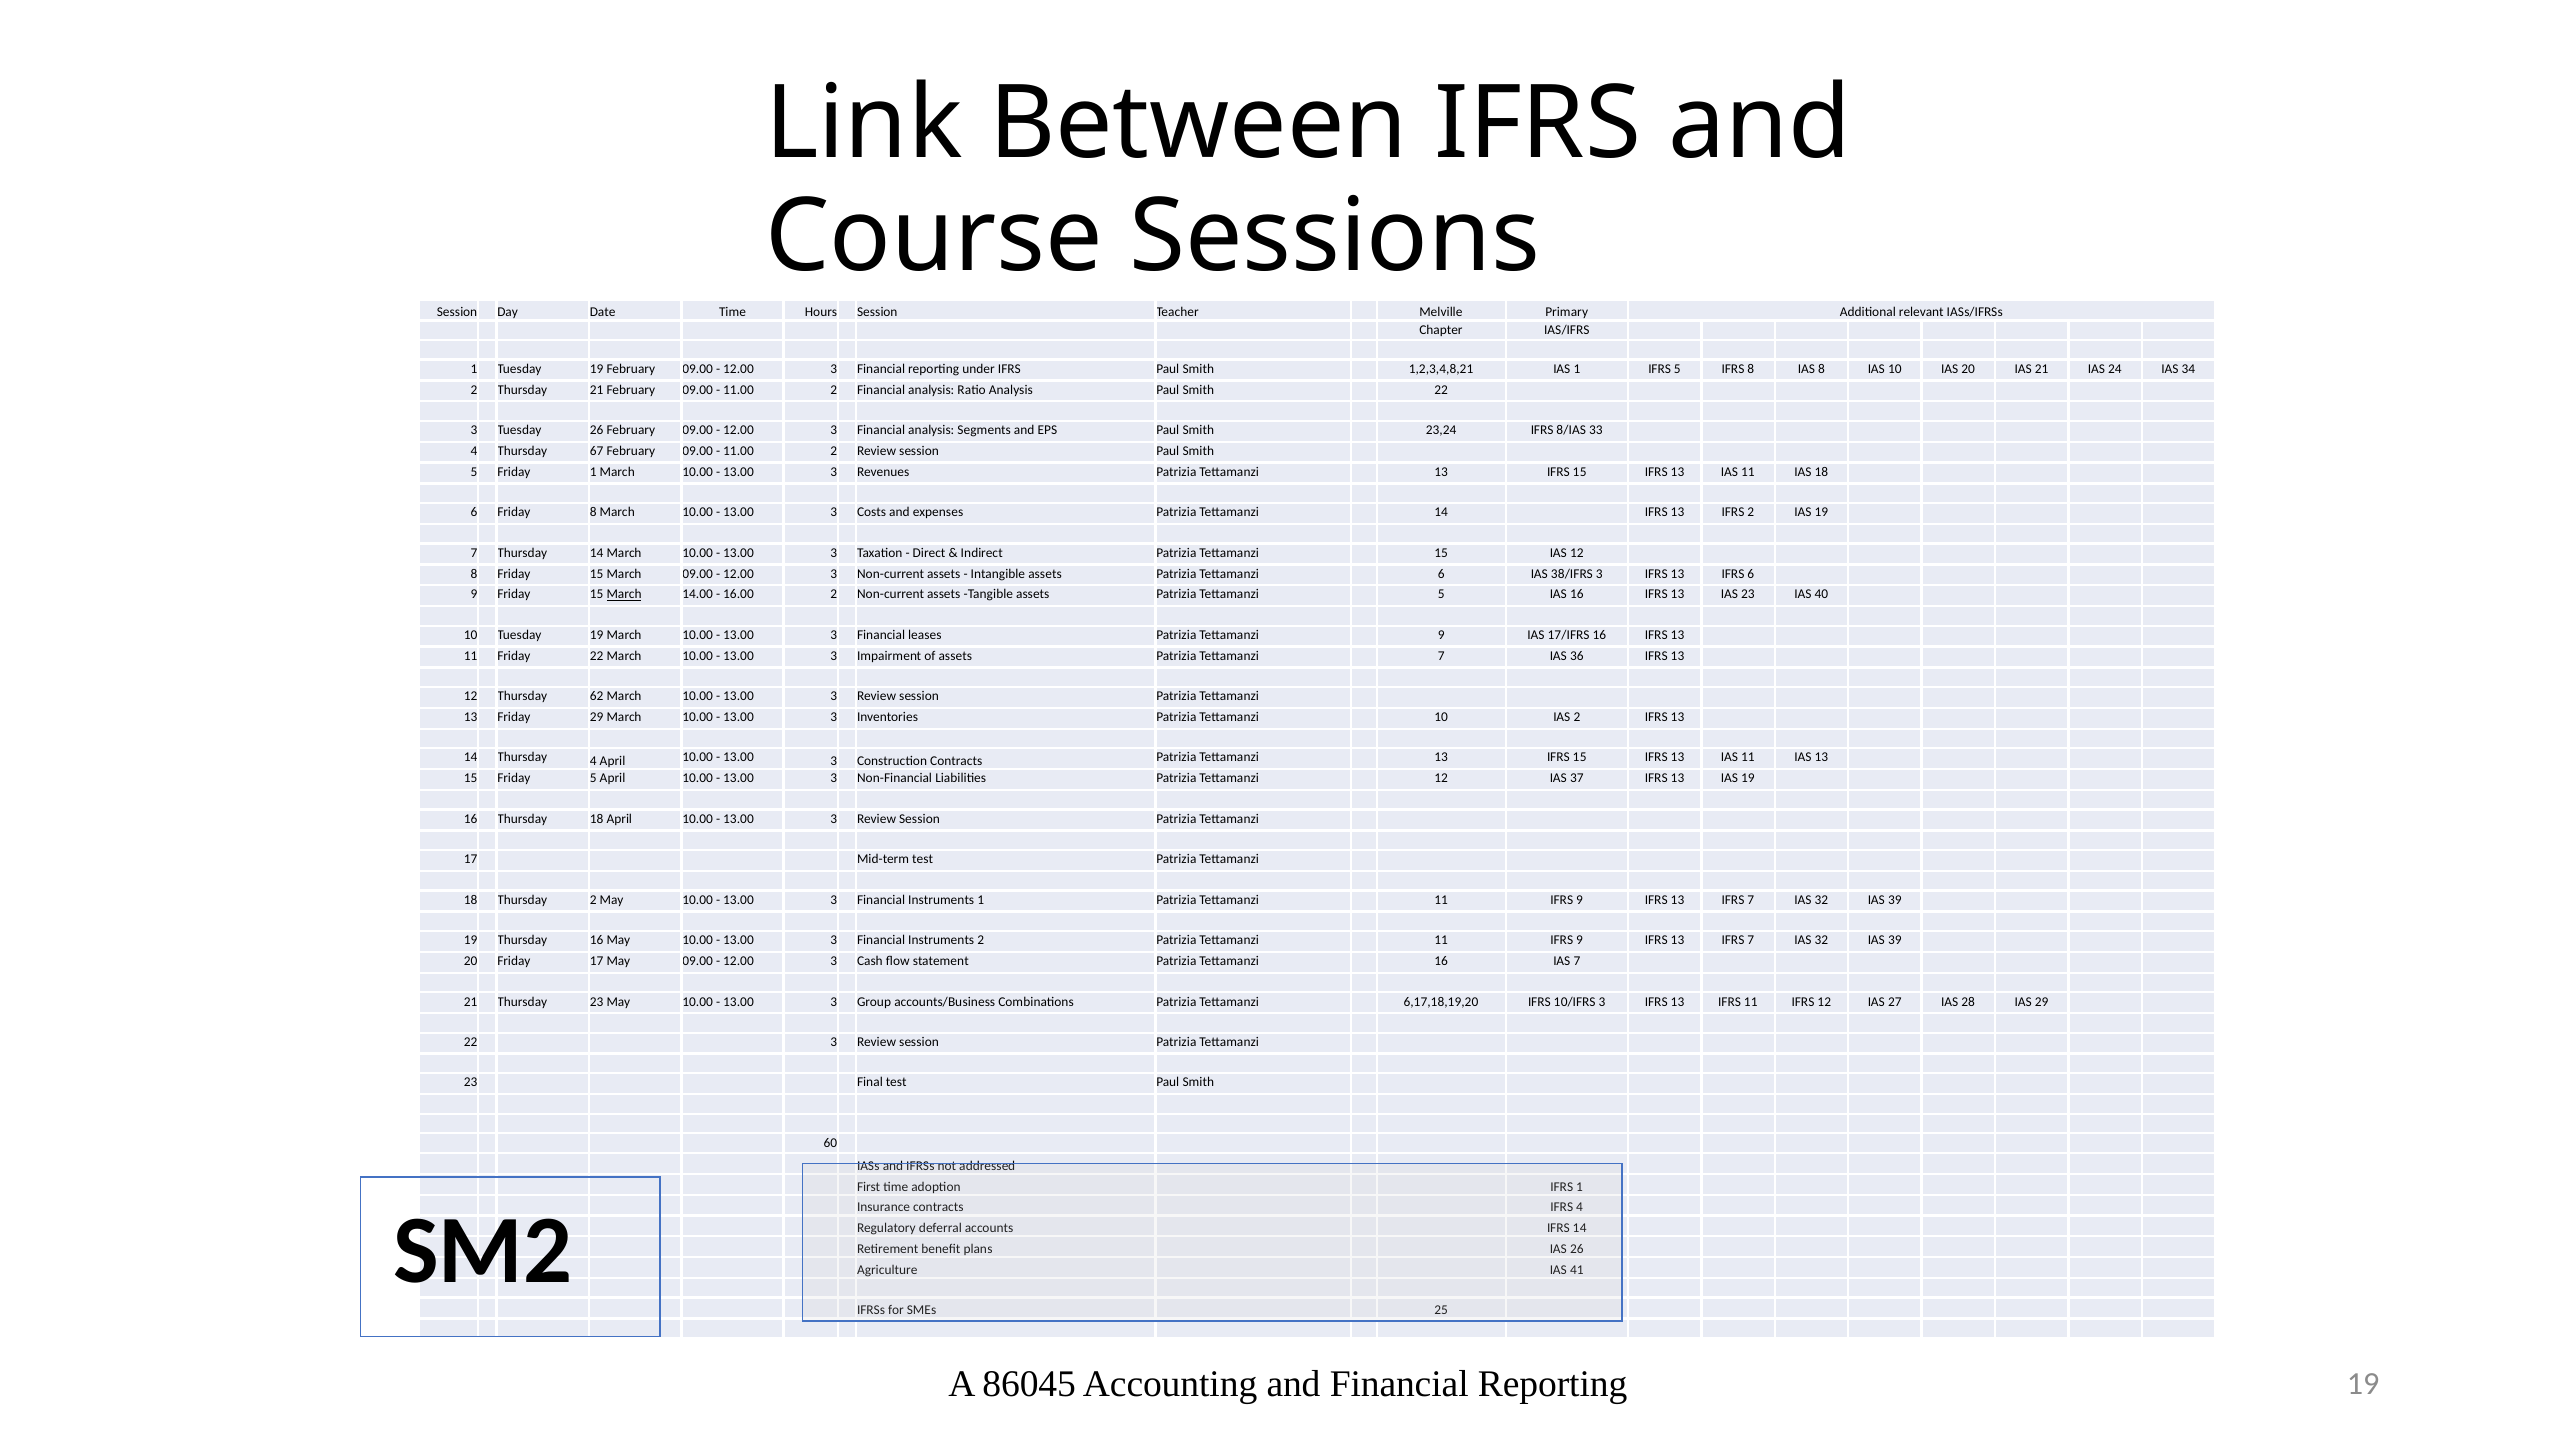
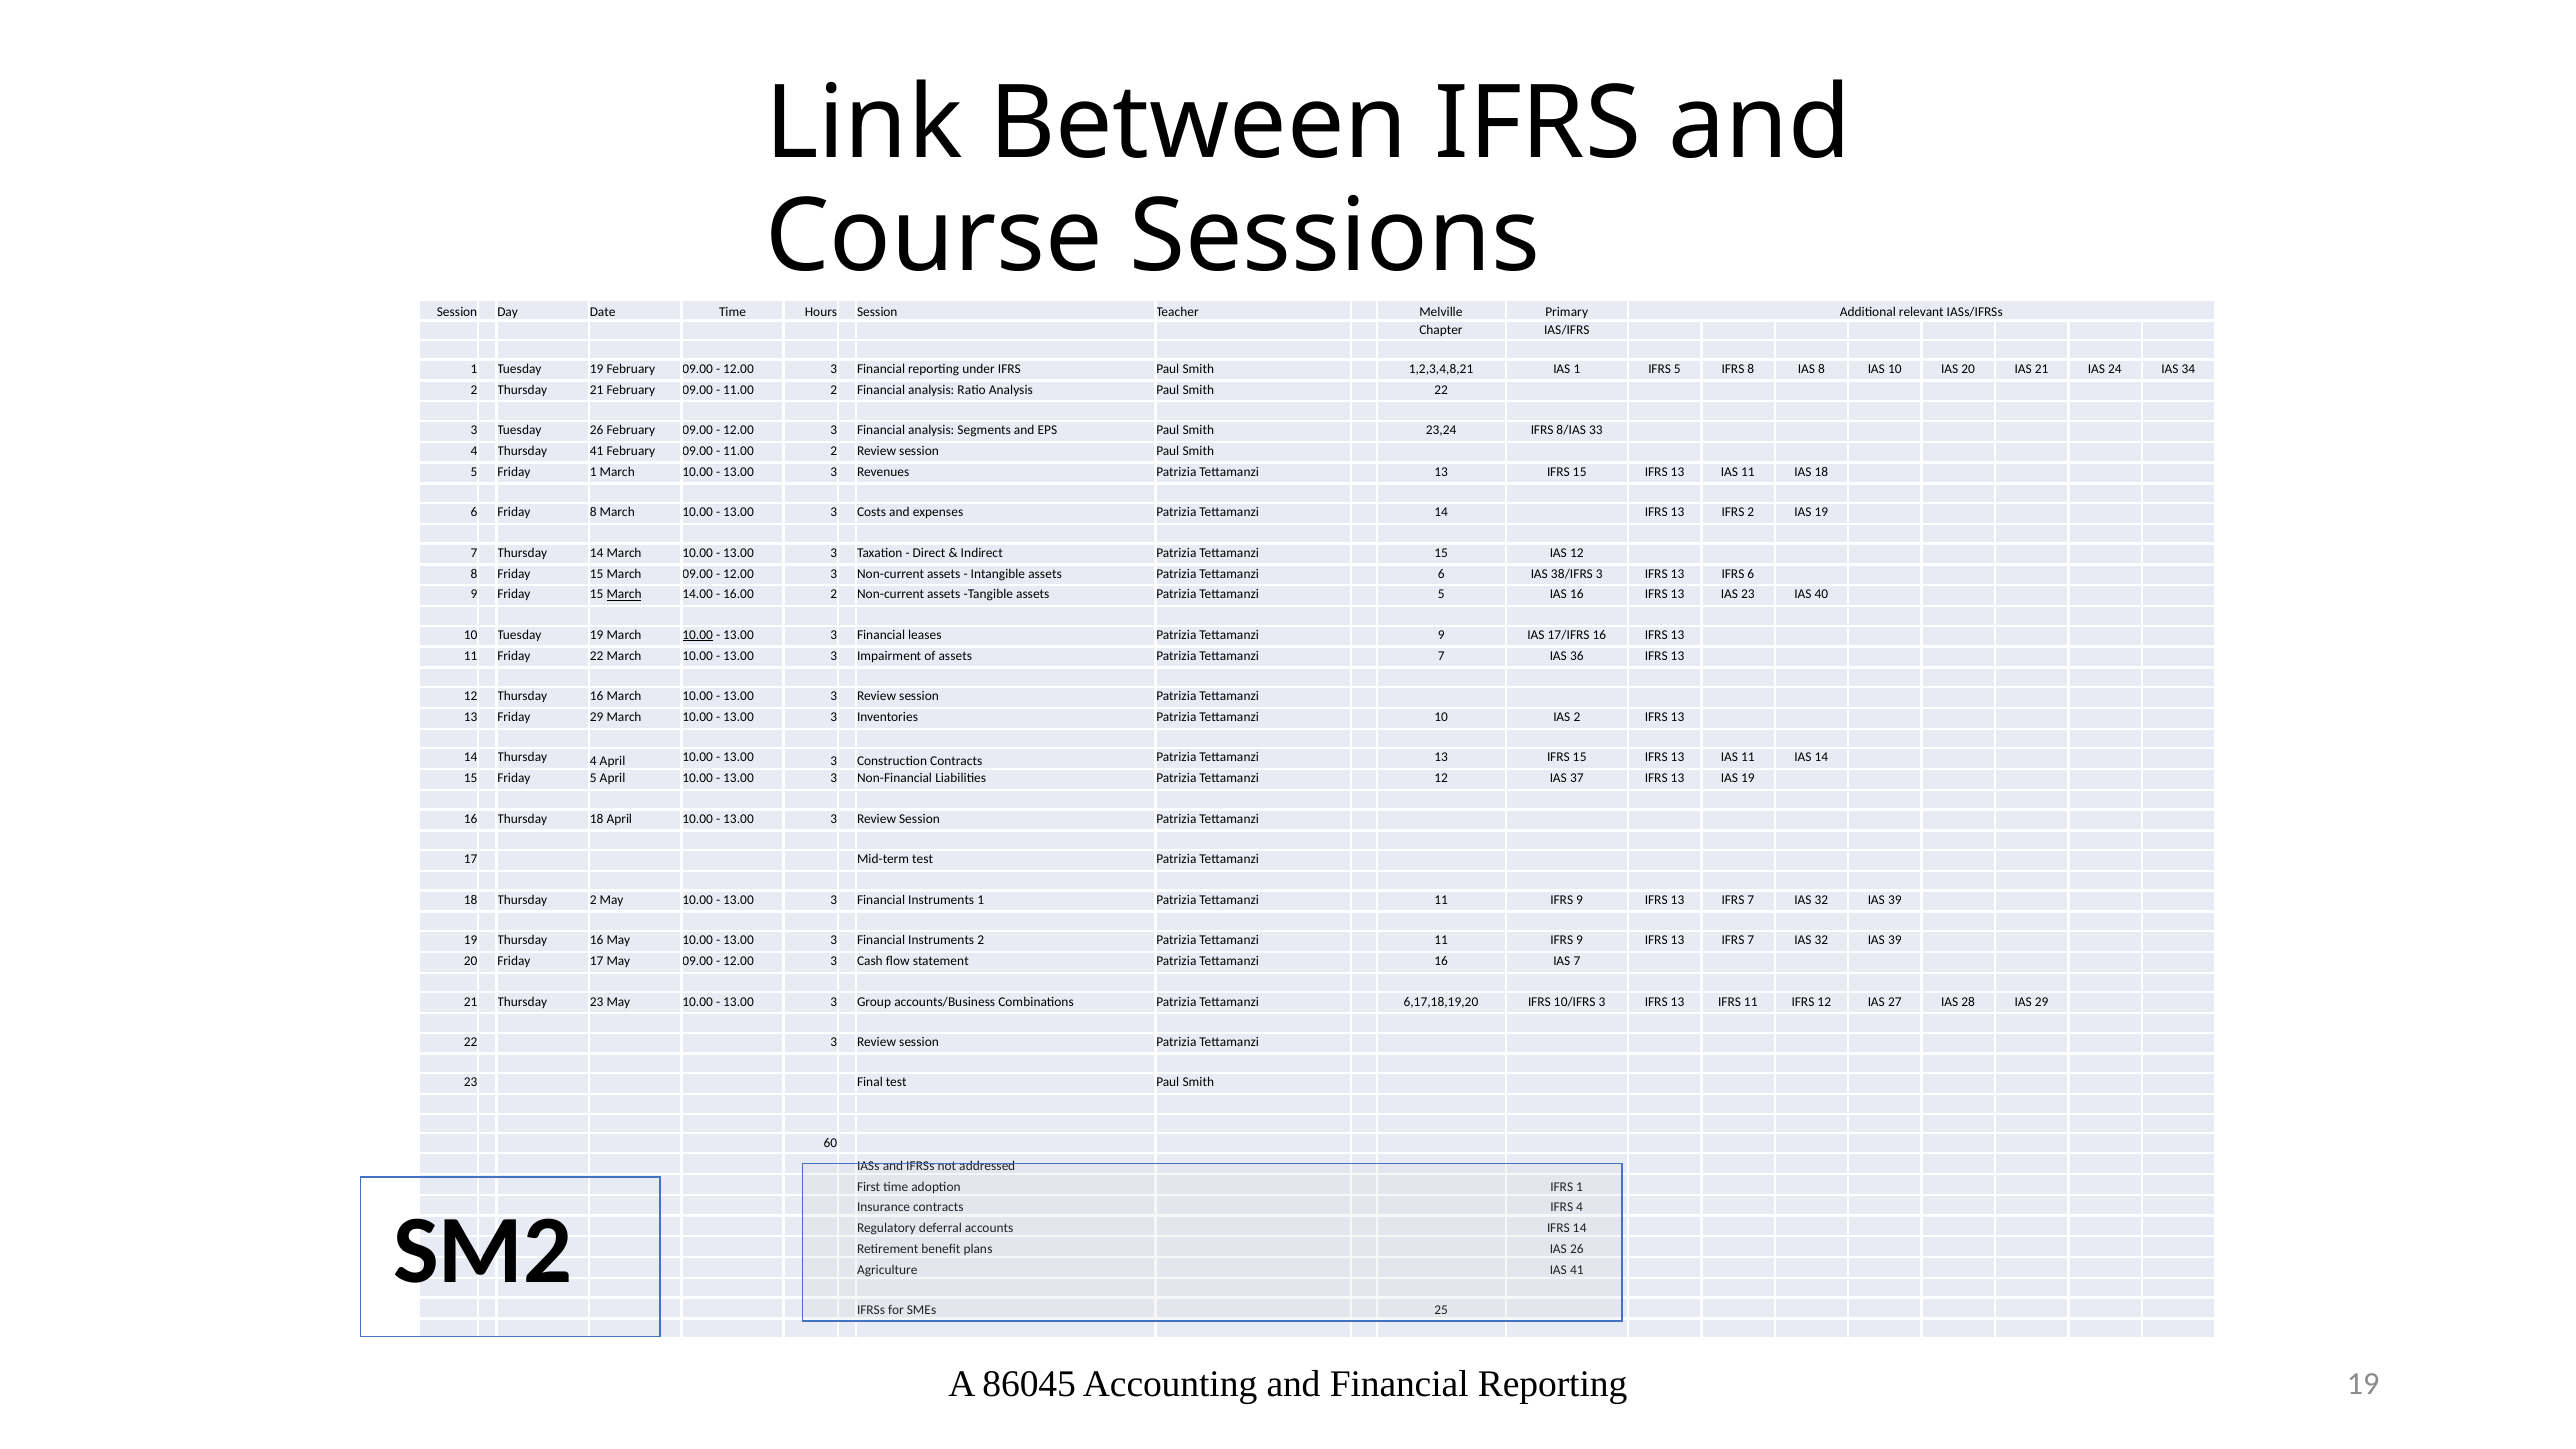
Thursday 67: 67 -> 41
10.00 at (698, 635) underline: none -> present
12 Thursday 62: 62 -> 16
IAS 13: 13 -> 14
